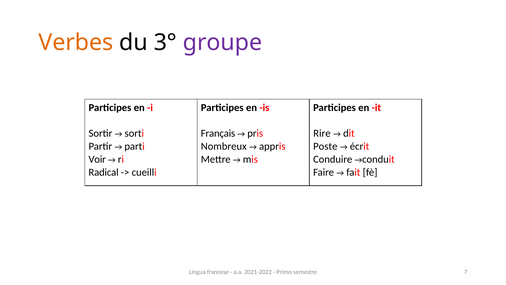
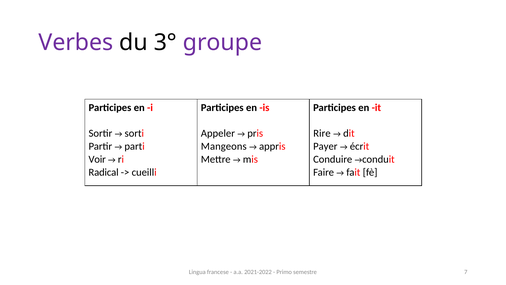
Verbes colour: orange -> purple
Français: Français -> Appeler
Nombreux: Nombreux -> Mangeons
Poste: Poste -> Payer
